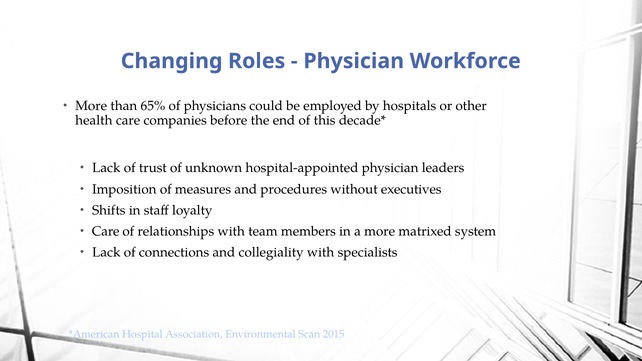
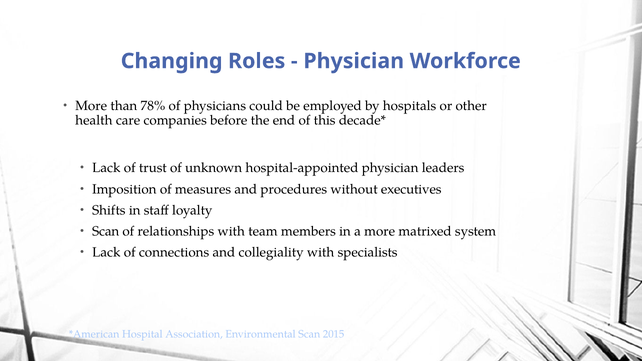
65%: 65% -> 78%
Care at (106, 232): Care -> Scan
